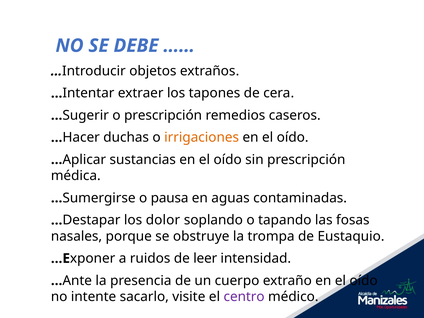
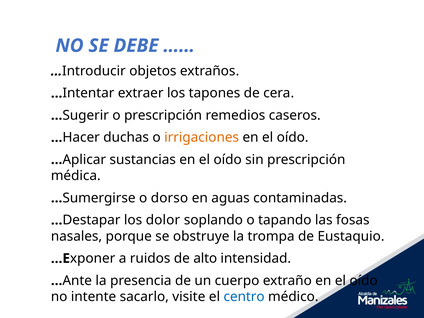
pausa: pausa -> dorso
leer: leer -> alto
centro colour: purple -> blue
